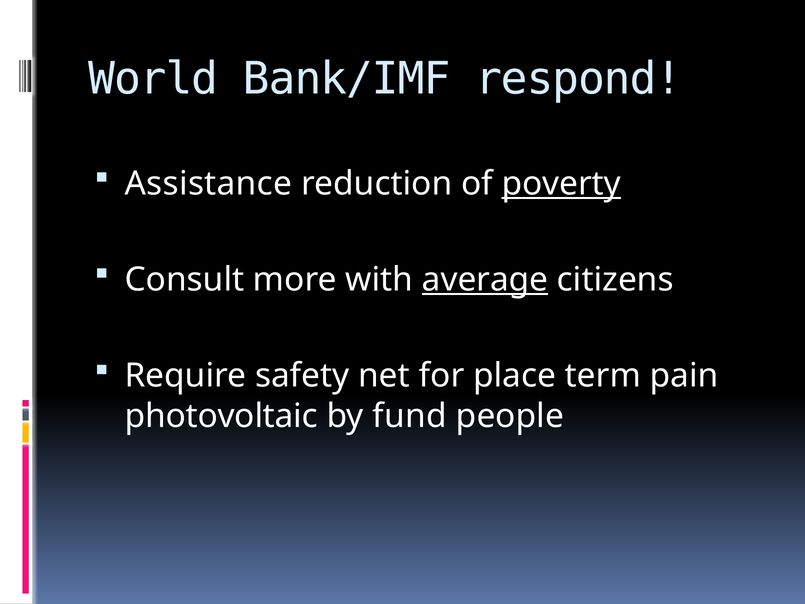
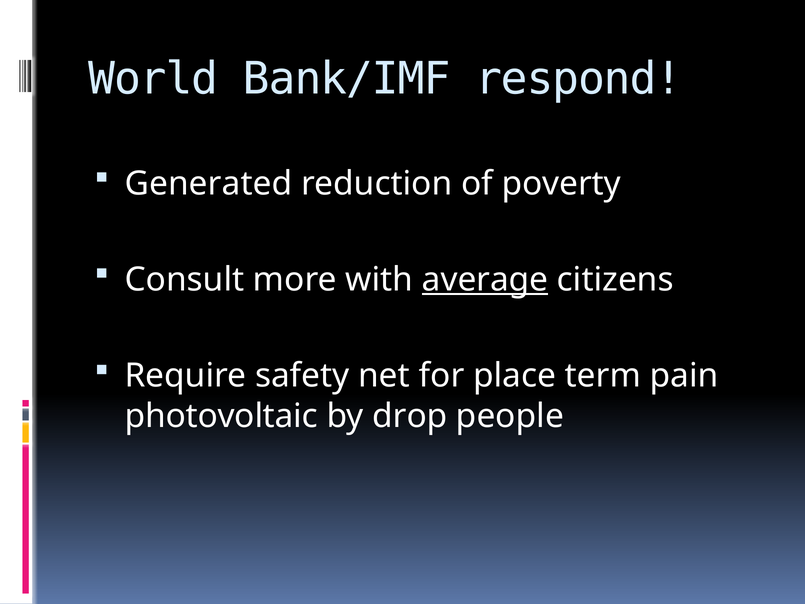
Assistance: Assistance -> Generated
poverty underline: present -> none
fund: fund -> drop
